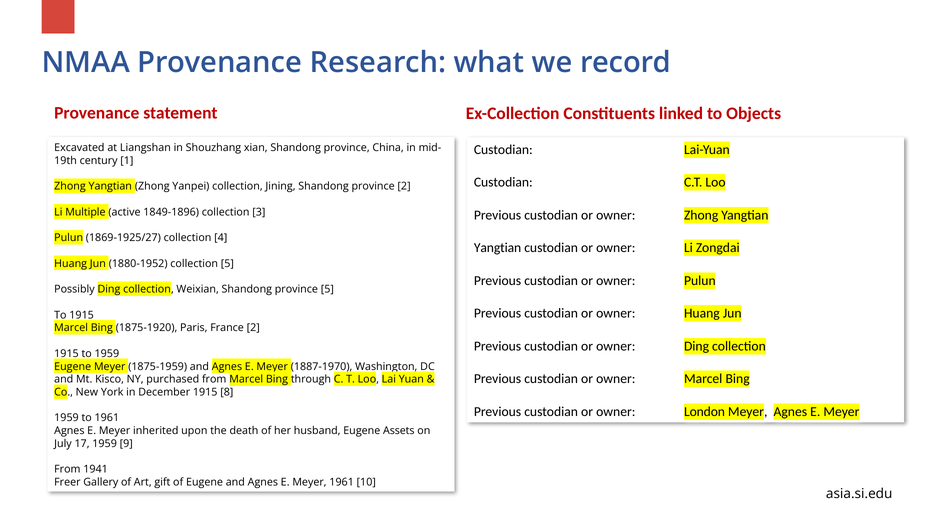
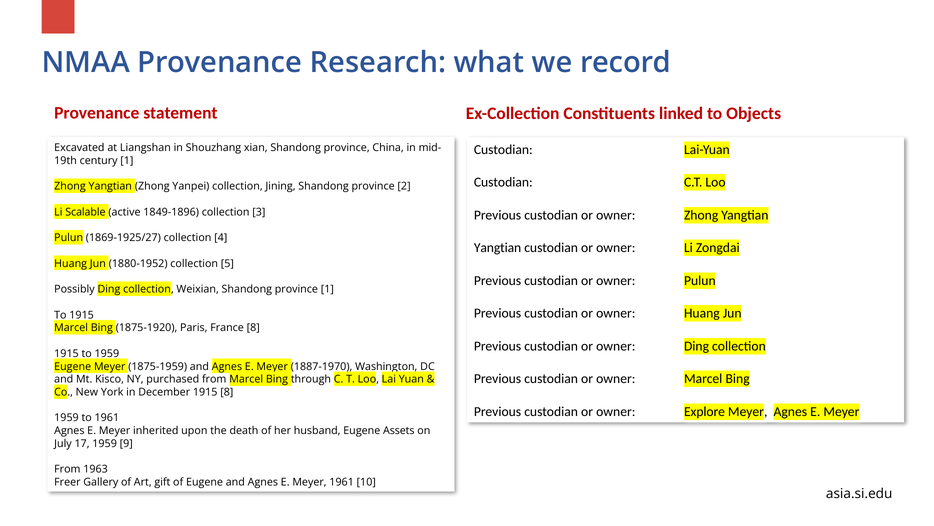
Multiple: Multiple -> Scalable
province 5: 5 -> 1
France 2: 2 -> 8
London: London -> Explore
1941: 1941 -> 1963
